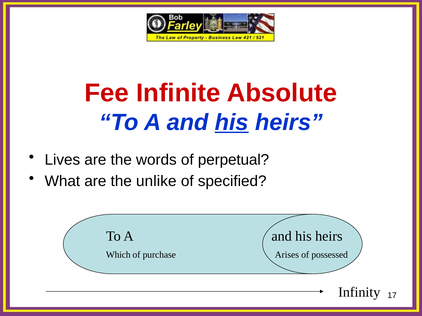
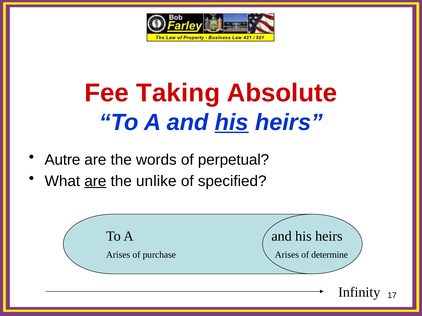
Infinite: Infinite -> Taking
Lives: Lives -> Autre
are at (95, 181) underline: none -> present
Which at (118, 255): Which -> Arises
possessed: possessed -> determine
